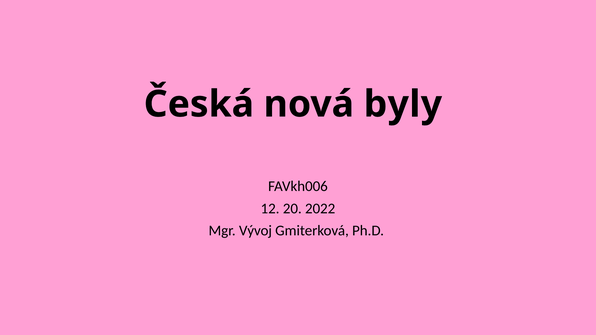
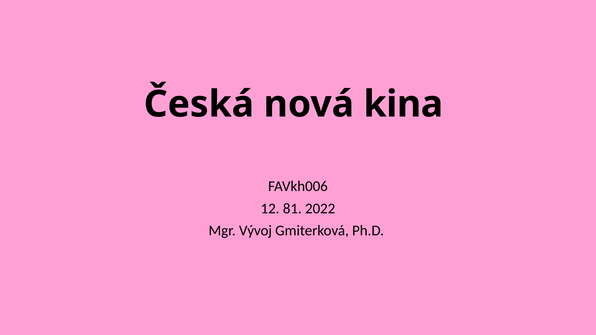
byly: byly -> kina
20: 20 -> 81
